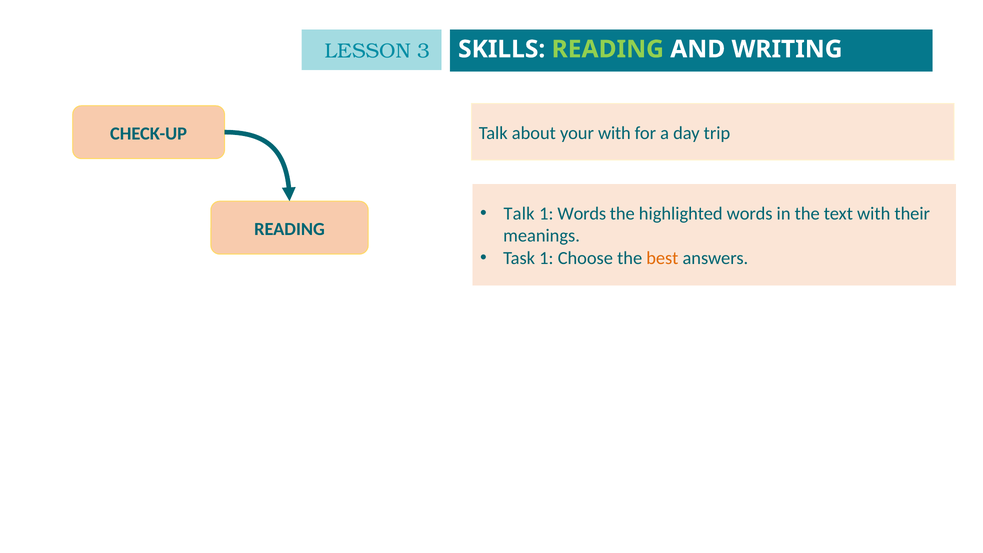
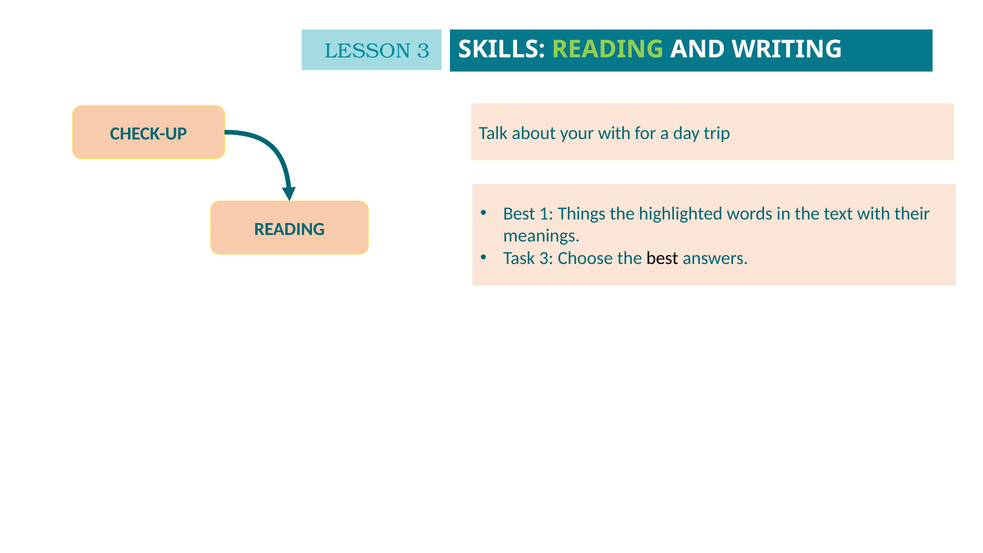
Talk at (519, 214): Talk -> Best
1 Words: Words -> Things
Task 1: 1 -> 3
best at (662, 258) colour: orange -> black
